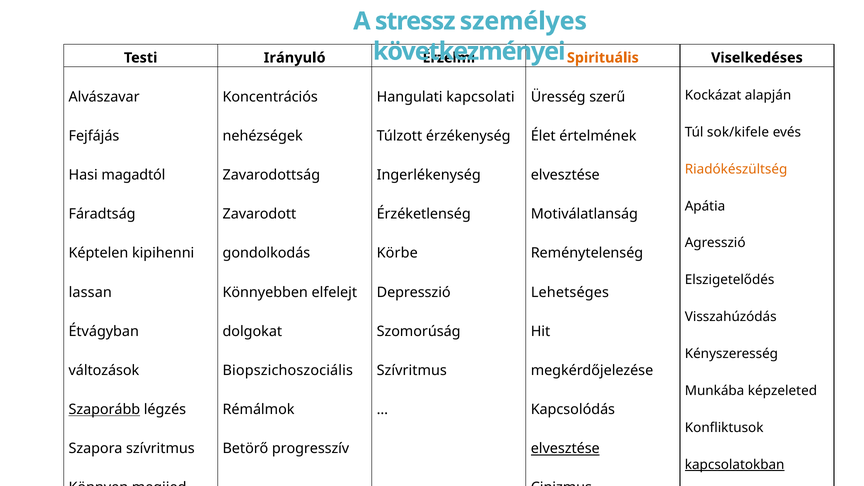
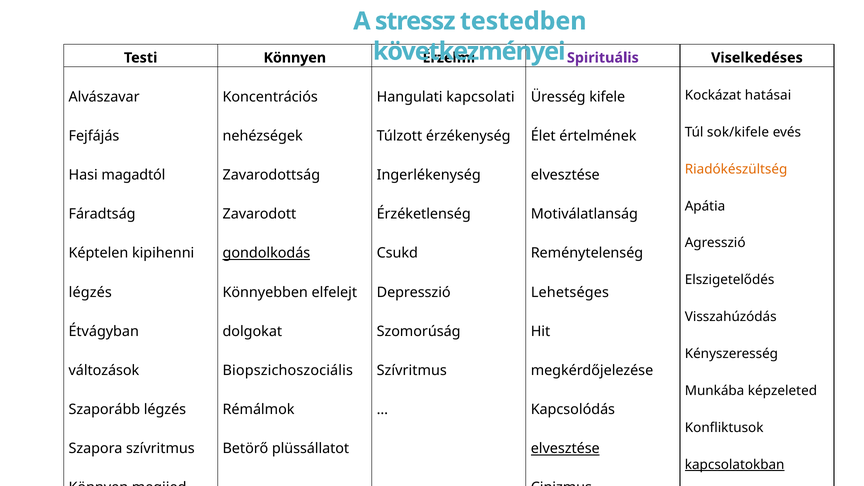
személyes: személyes -> testedben
Testi Irányuló: Irányuló -> Könnyen
Spirituális colour: orange -> purple
alapján: alapján -> hatásai
szerű: szerű -> kifele
gondolkodás underline: none -> present
Körbe: Körbe -> Csukd
lassan at (90, 292): lassan -> légzés
Szaporább underline: present -> none
progresszív: progresszív -> plüssállatot
